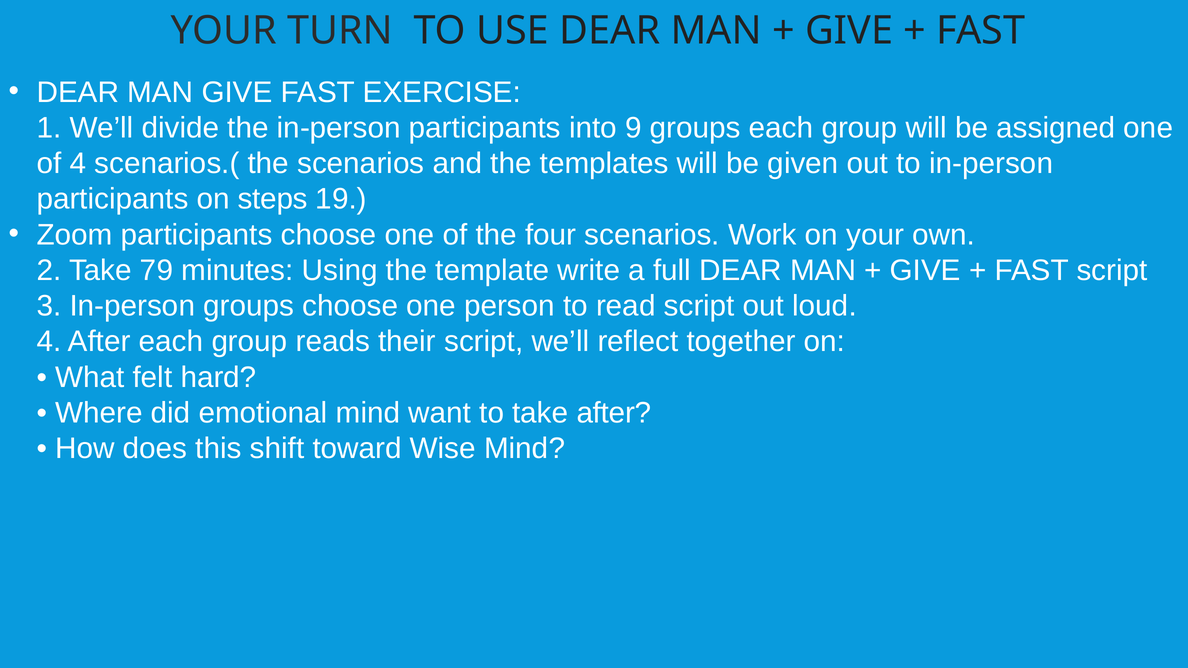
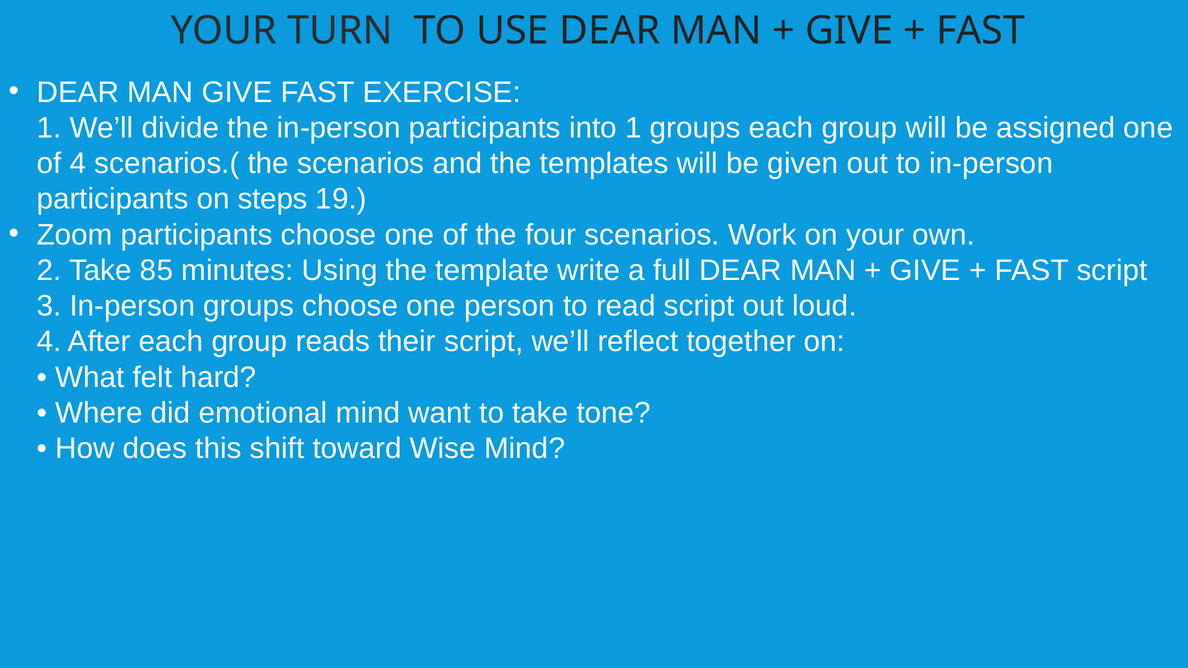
into 9: 9 -> 1
79: 79 -> 85
take after: after -> tone
